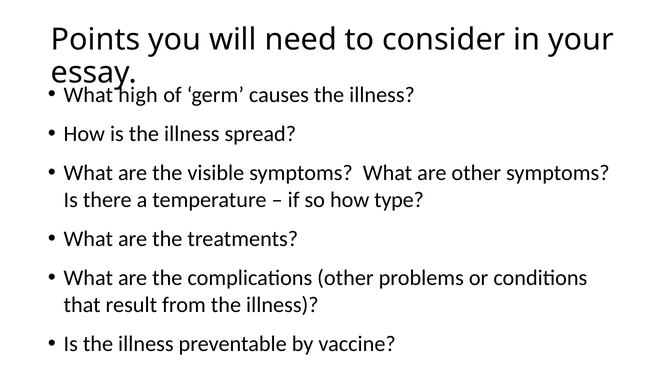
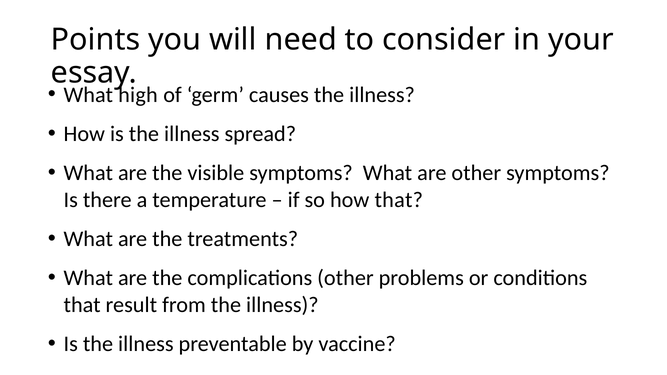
how type: type -> that
